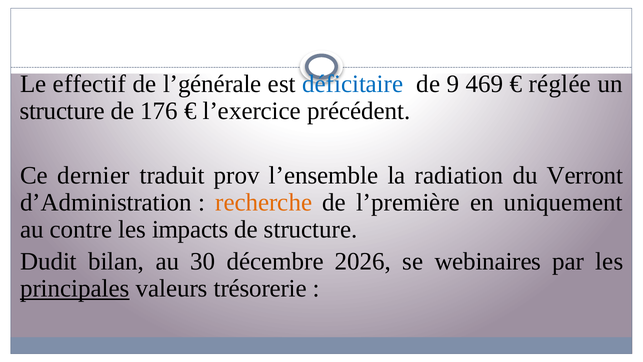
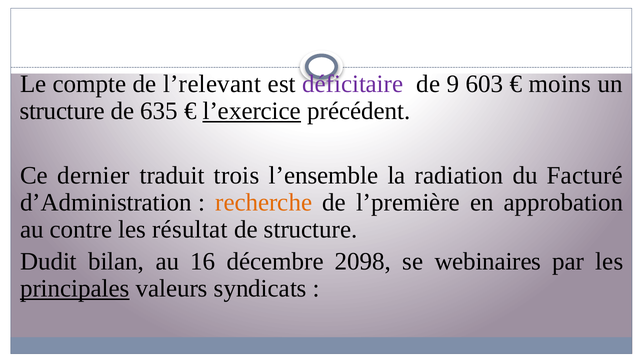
effectif: effectif -> compte
l’générale: l’générale -> l’relevant
déficitaire colour: blue -> purple
469: 469 -> 603
réglée: réglée -> moins
176: 176 -> 635
l’exercice underline: none -> present
prov: prov -> trois
Verront: Verront -> Facturé
uniquement: uniquement -> approbation
impacts: impacts -> résultat
30: 30 -> 16
2026: 2026 -> 2098
trésorerie: trésorerie -> syndicats
